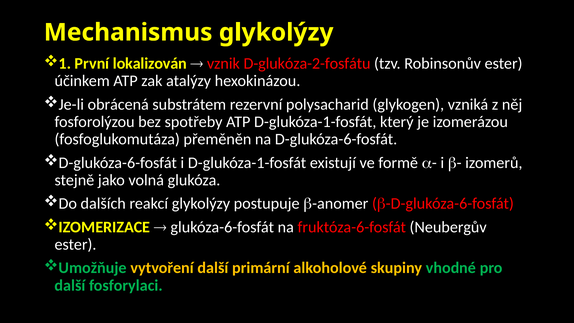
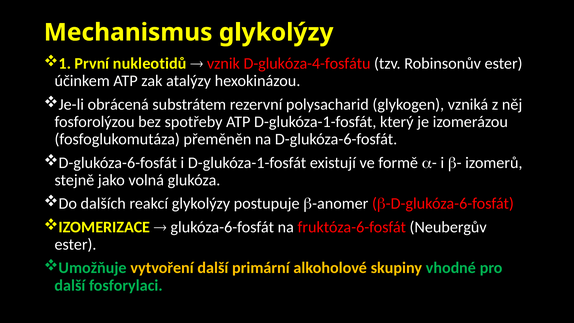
lokalizován: lokalizován -> nukleotidů
D-glukóza-2-fosfátu: D-glukóza-2-fosfátu -> D-glukóza-4-fosfátu
